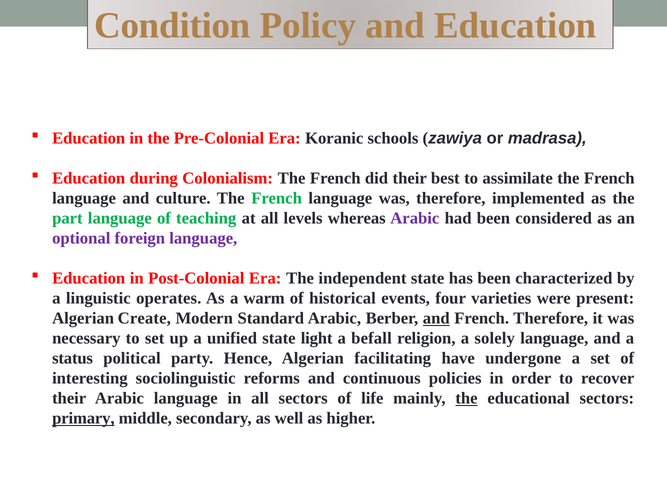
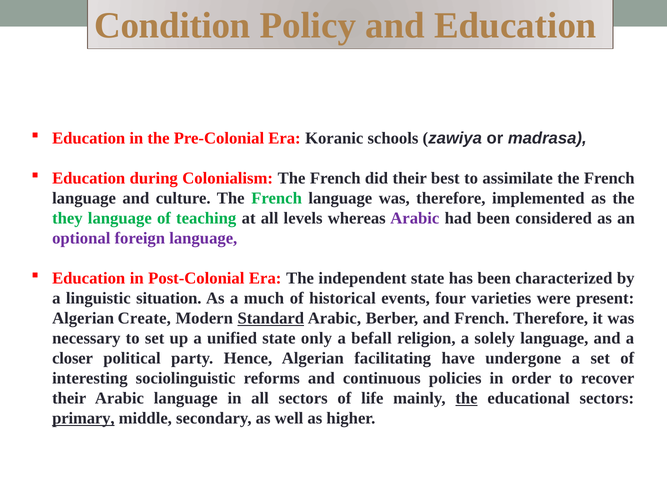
part: part -> they
operates: operates -> situation
warm: warm -> much
Standard underline: none -> present
and at (436, 319) underline: present -> none
light: light -> only
status: status -> closer
